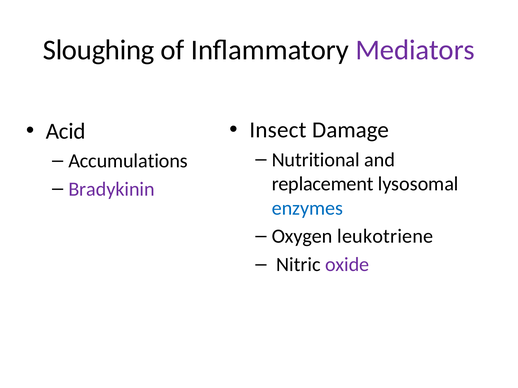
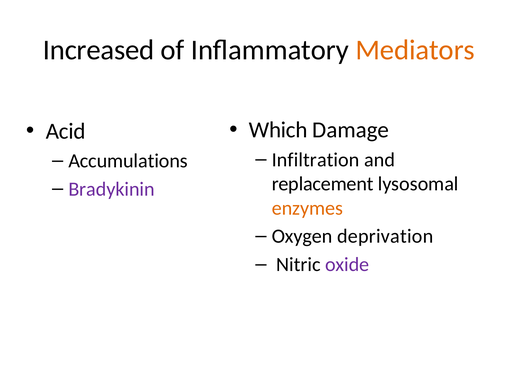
Sloughing: Sloughing -> Increased
Mediators colour: purple -> orange
Insect: Insect -> Which
Nutritional: Nutritional -> Infiltration
enzymes colour: blue -> orange
leukotriene: leukotriene -> deprivation
